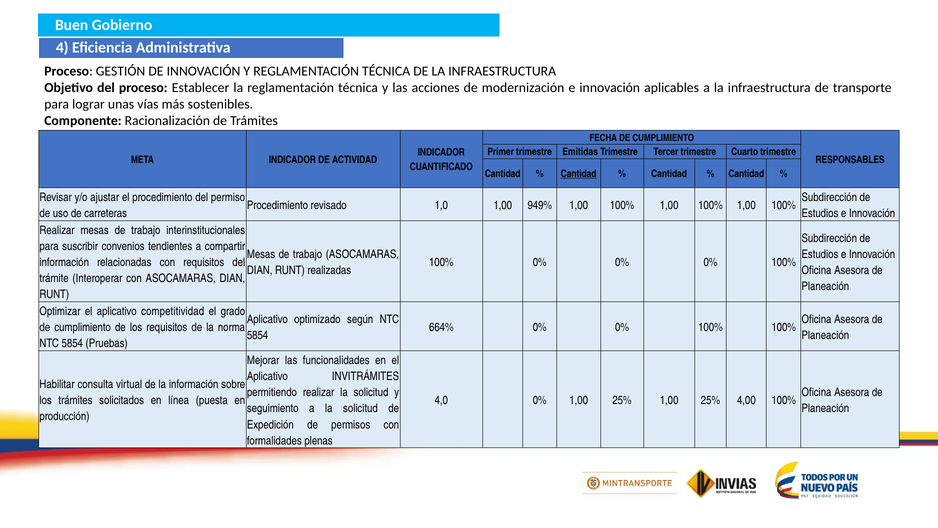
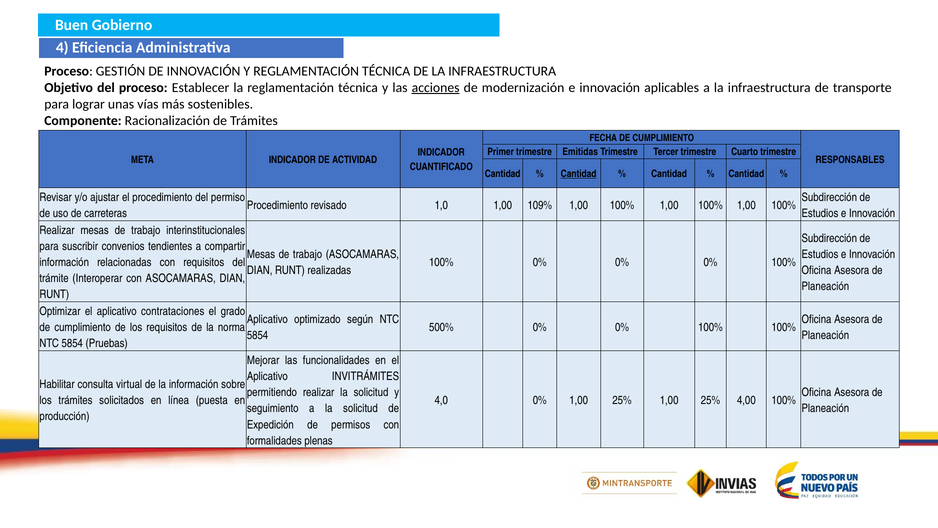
acciones underline: none -> present
949%: 949% -> 109%
competitividad: competitividad -> contrataciones
664%: 664% -> 500%
